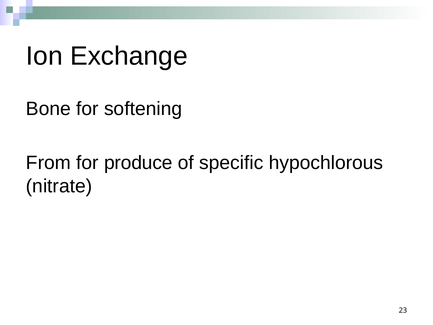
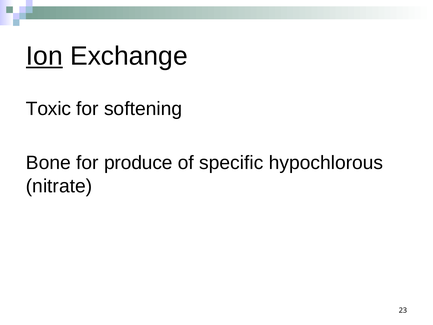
Ion underline: none -> present
Bone: Bone -> Toxic
From: From -> Bone
